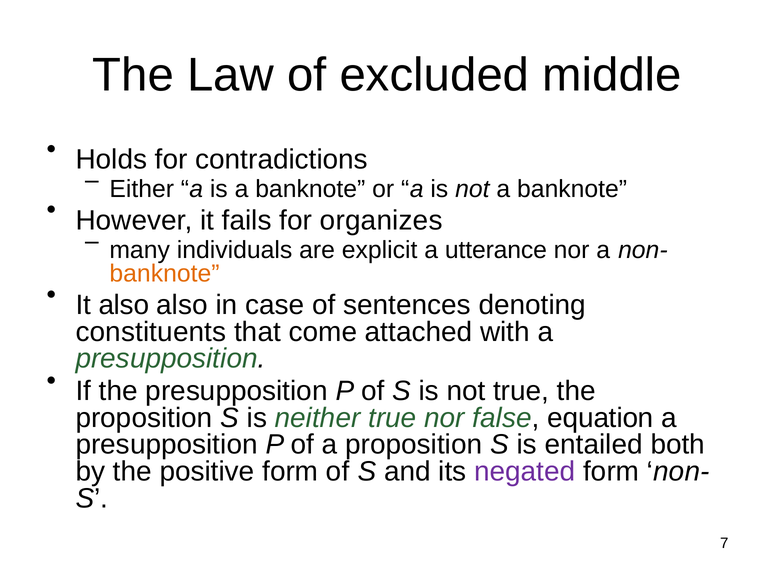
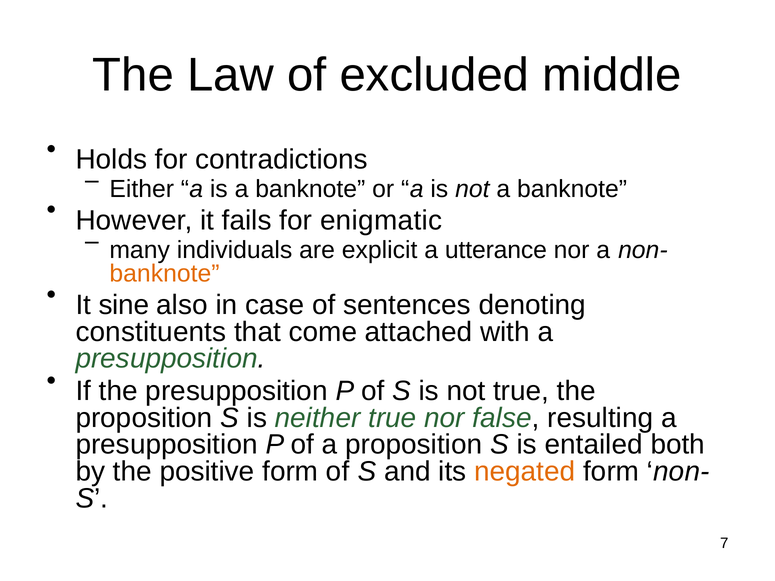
organizes: organizes -> enigmatic
It also: also -> sine
equation: equation -> resulting
negated colour: purple -> orange
